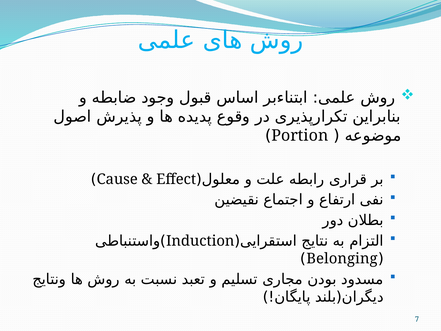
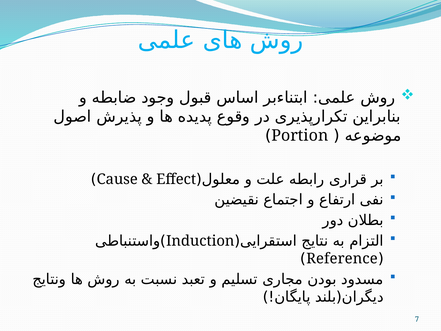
Belonging: Belonging -> Reference
